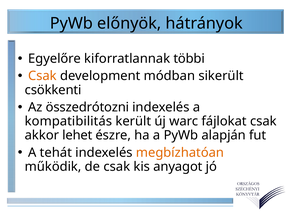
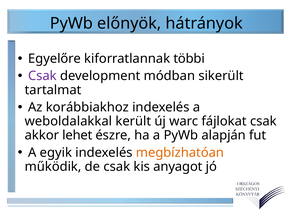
Csak at (42, 76) colour: orange -> purple
csökkenti: csökkenti -> tartalmat
összedrótozni: összedrótozni -> korábbiakhoz
kompatibilitás: kompatibilitás -> weboldalakkal
tehát: tehát -> egyik
